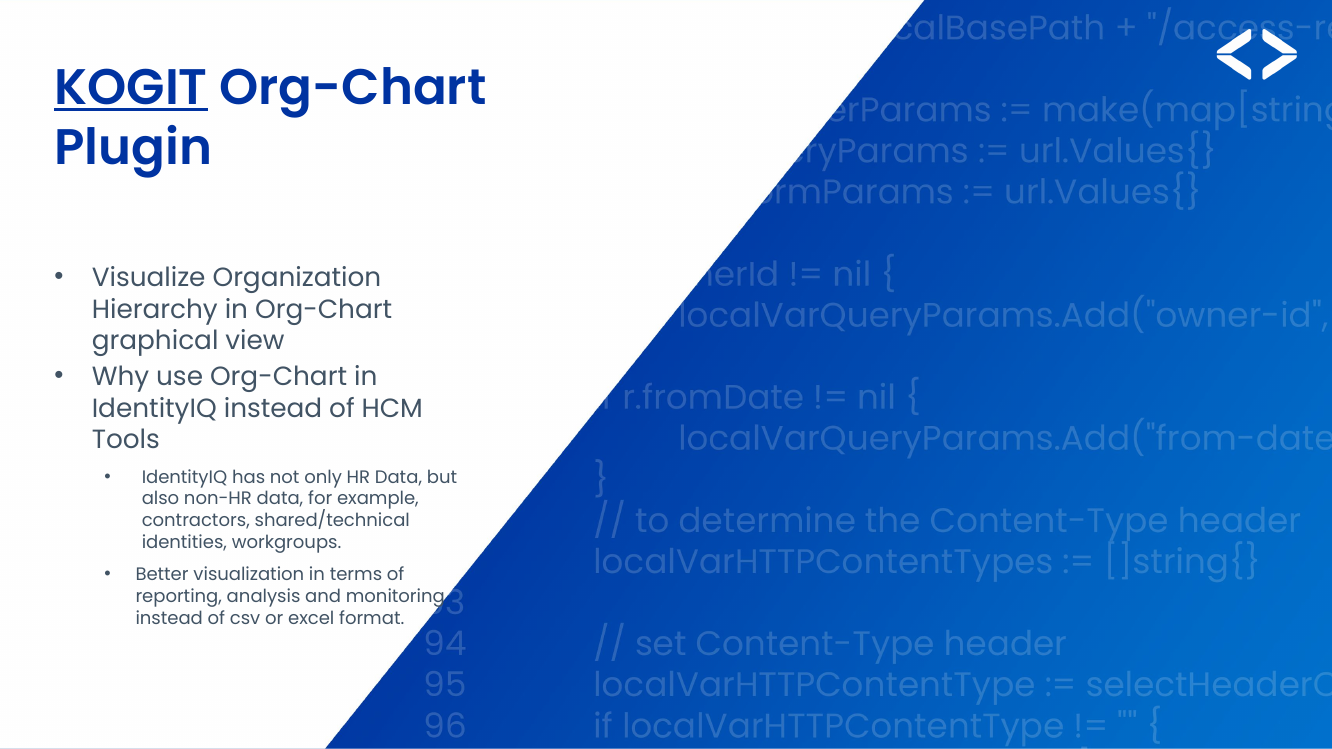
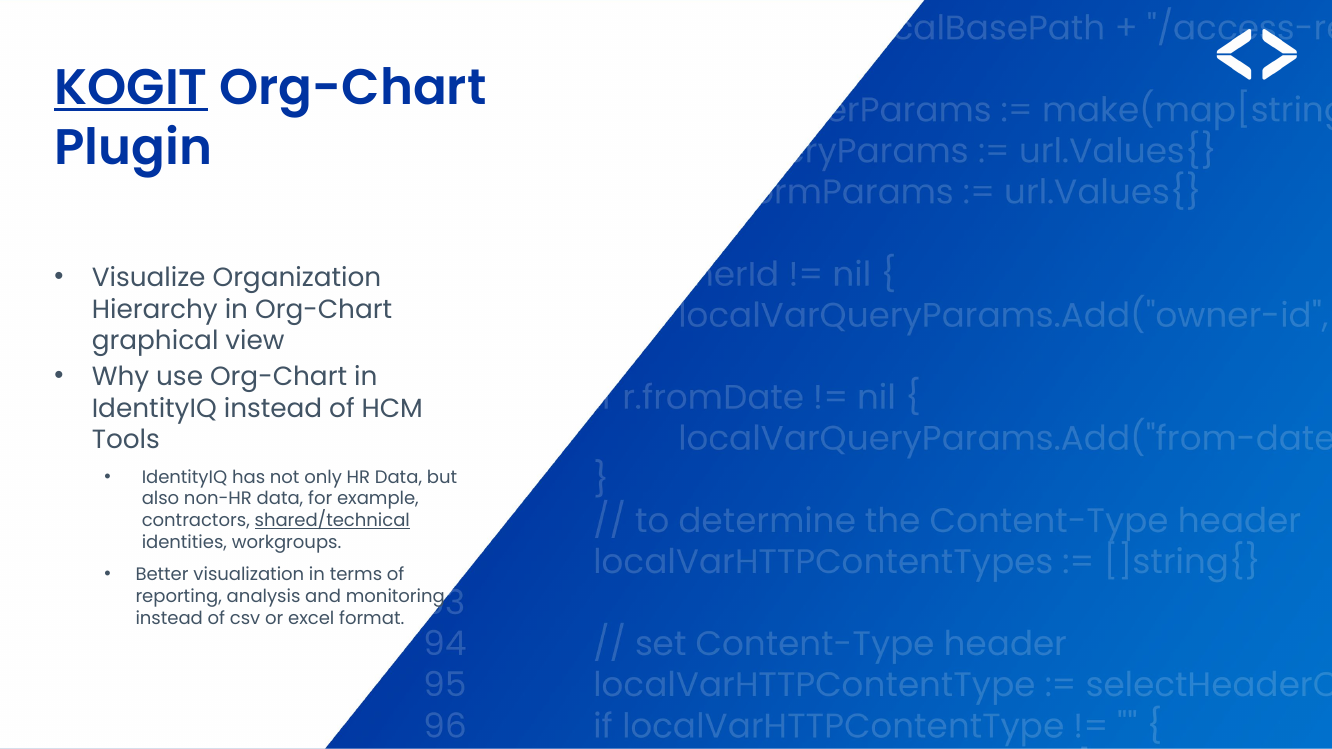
shared/technical underline: none -> present
